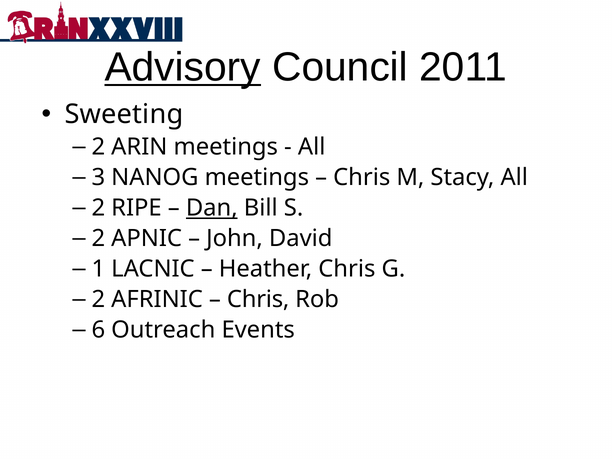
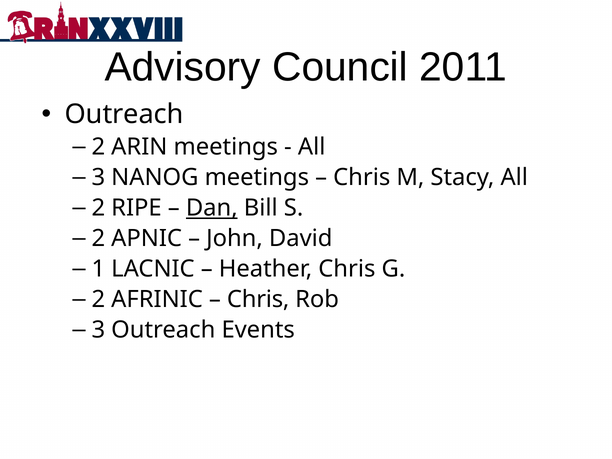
Advisory underline: present -> none
Sweeting at (124, 115): Sweeting -> Outreach
6 at (98, 330): 6 -> 3
